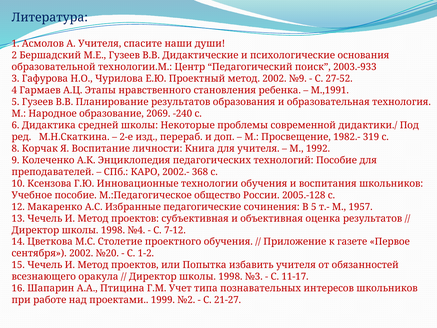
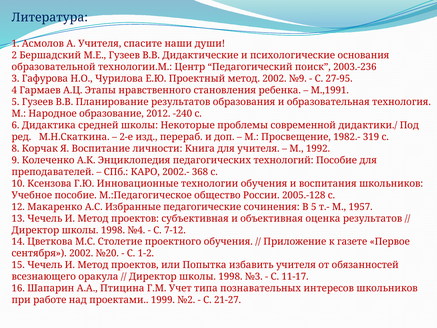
2003.-933: 2003.-933 -> 2003.-236
27-52: 27-52 -> 27-95
2069: 2069 -> 2012
